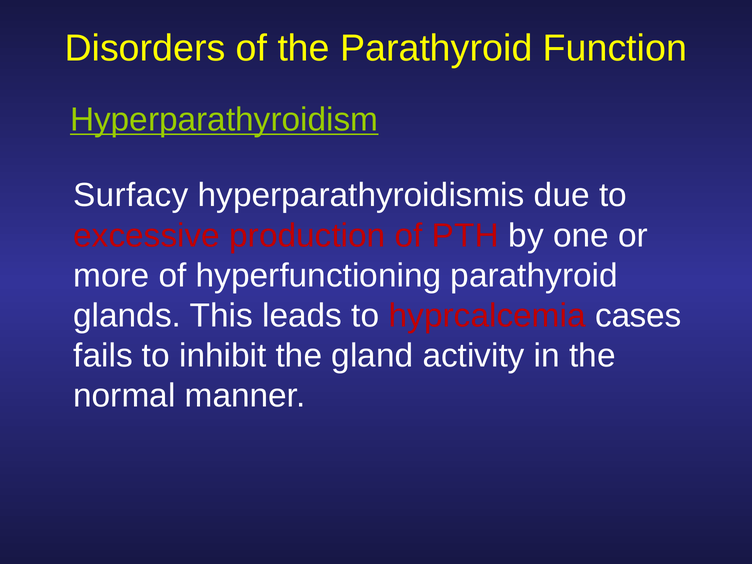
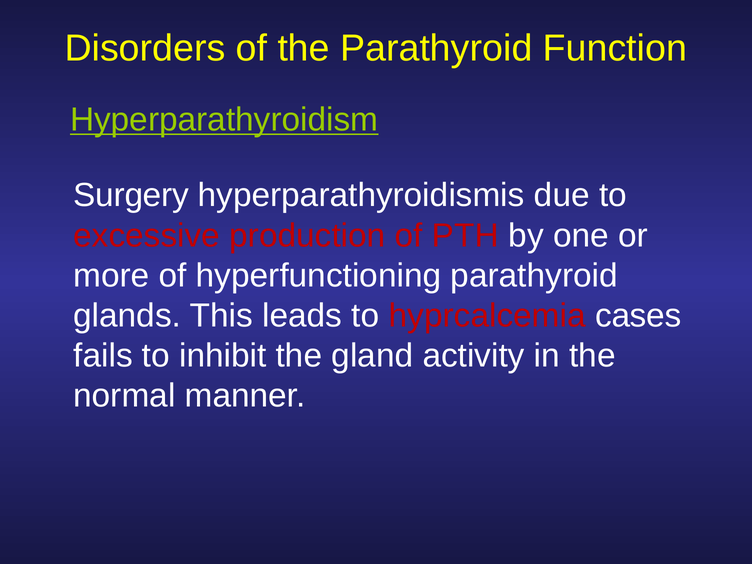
Surfacy: Surfacy -> Surgery
